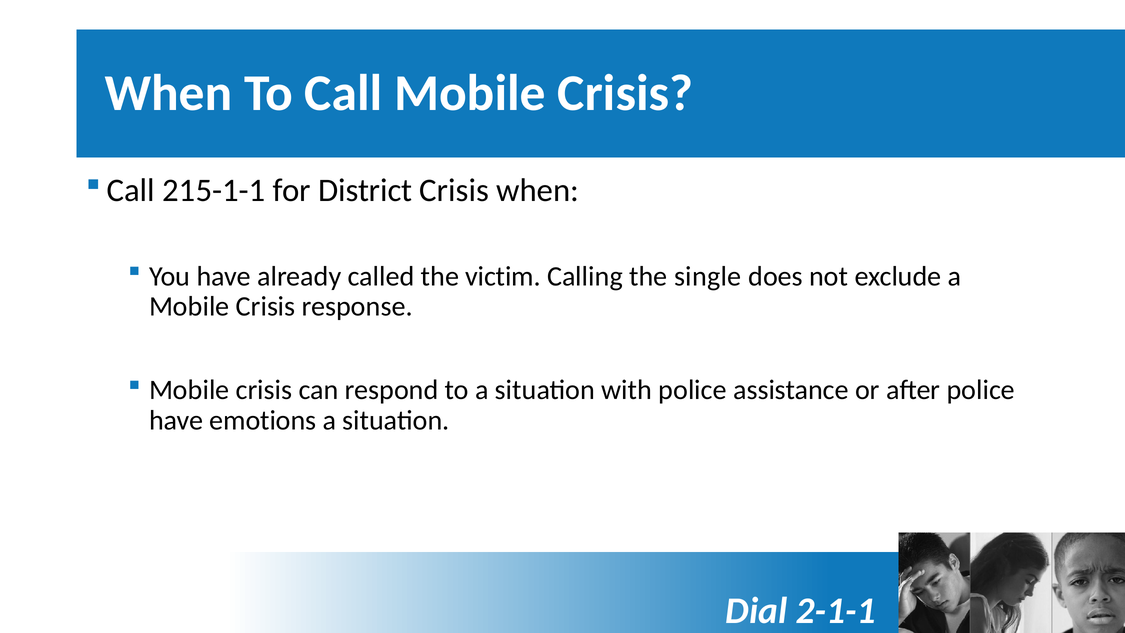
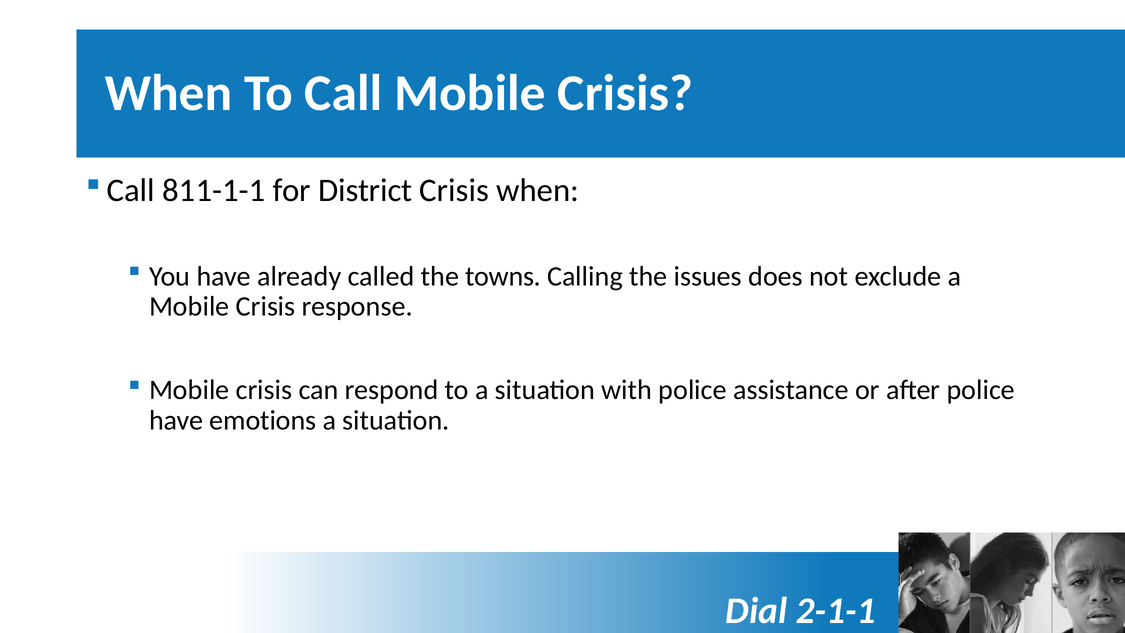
215-1-1: 215-1-1 -> 811-1-1
victim: victim -> towns
single: single -> issues
